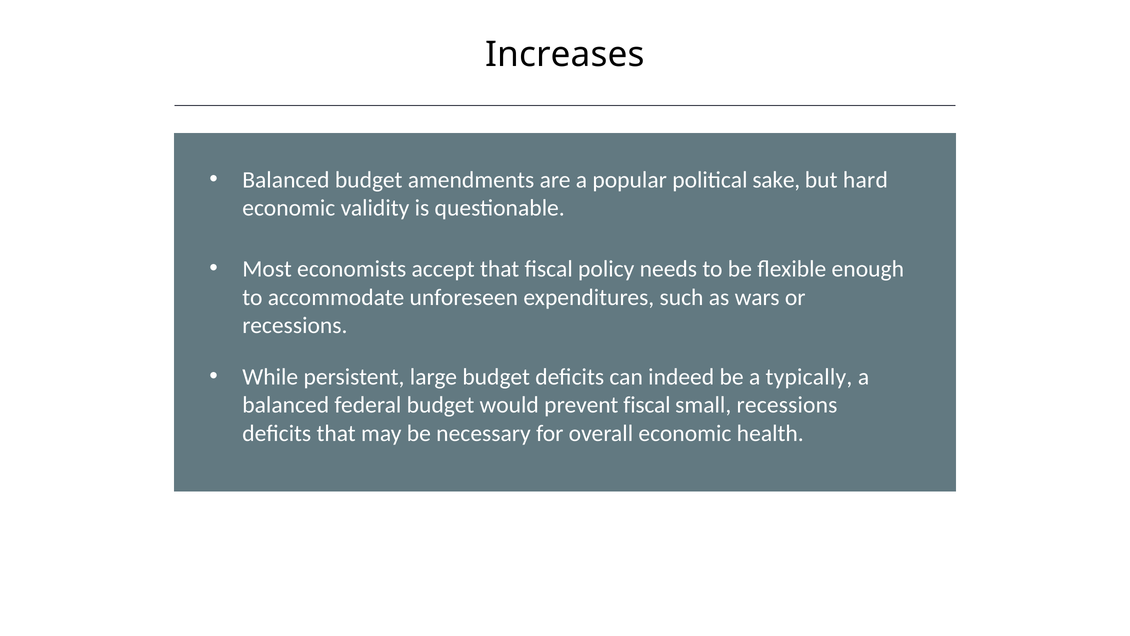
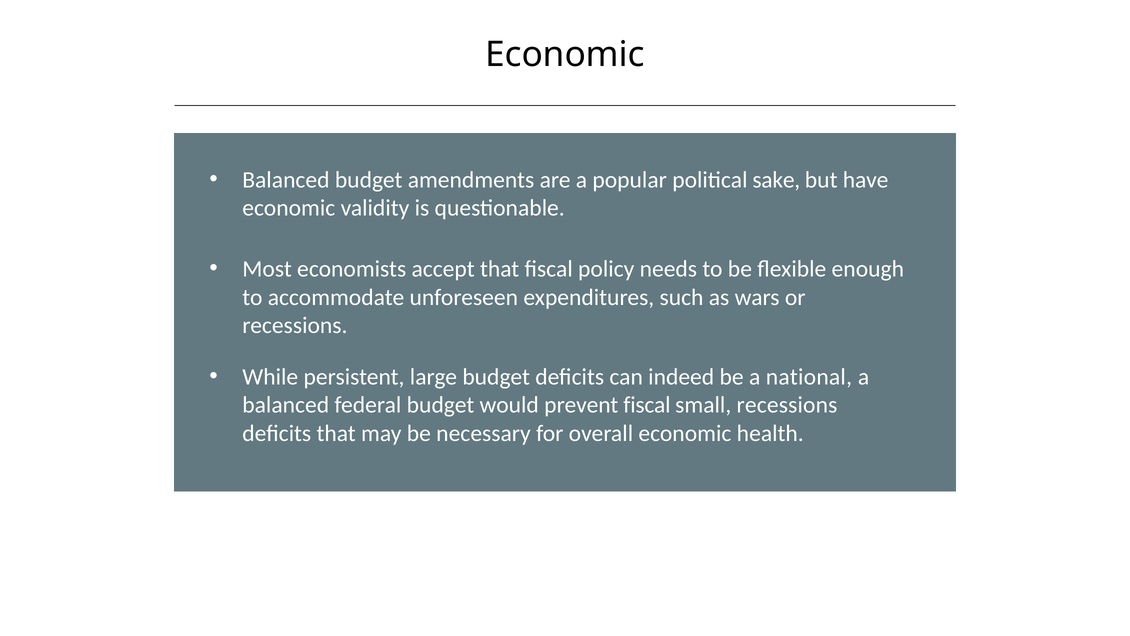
Increases at (565, 55): Increases -> Economic
hard: hard -> have
typically: typically -> national
